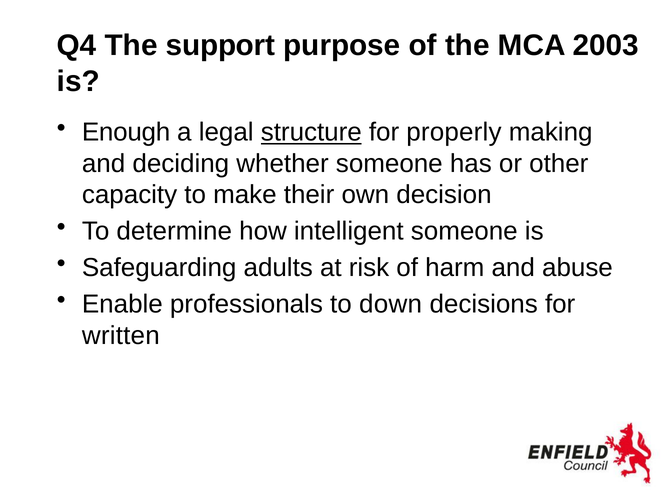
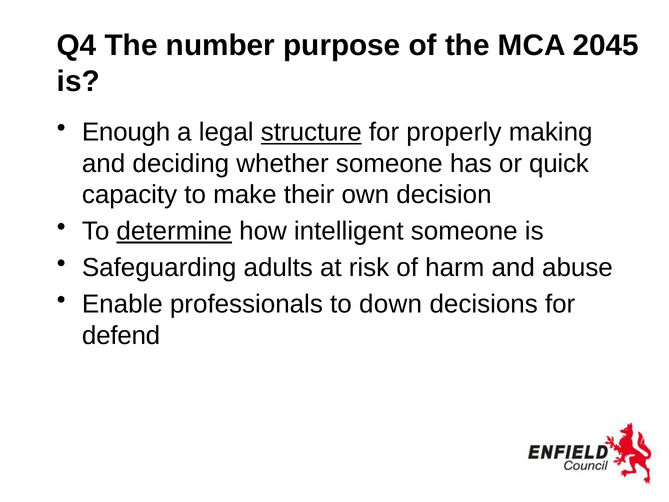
support: support -> number
2003: 2003 -> 2045
other: other -> quick
determine underline: none -> present
written: written -> defend
